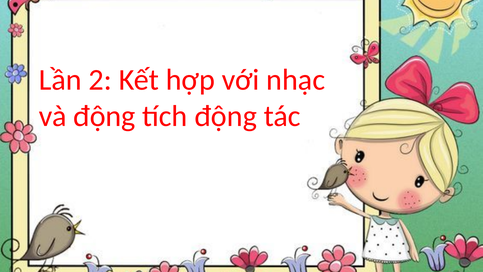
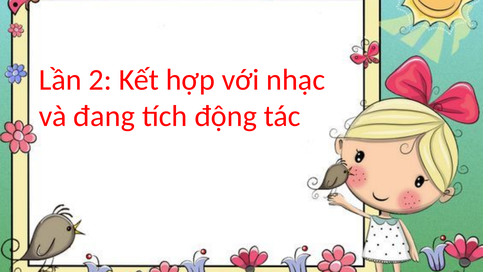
và động: động -> đang
